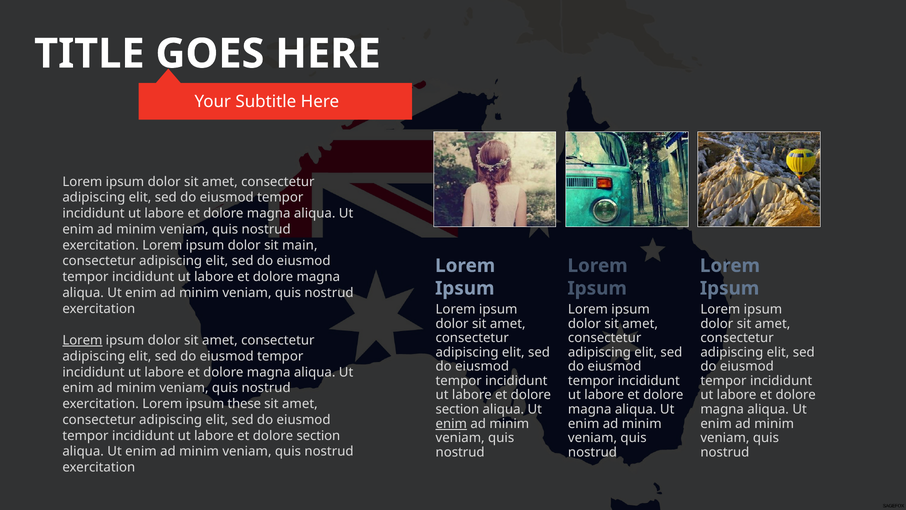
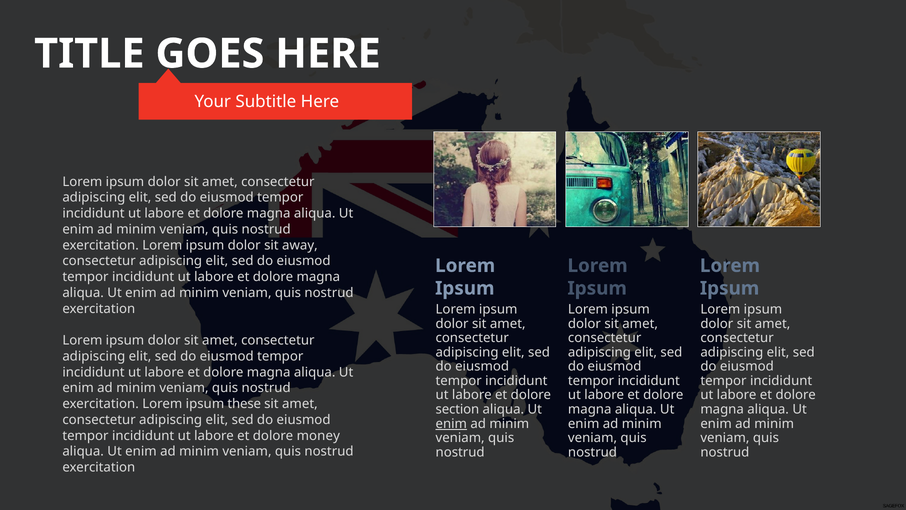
main: main -> away
Lorem at (82, 340) underline: present -> none
section at (318, 435): section -> money
